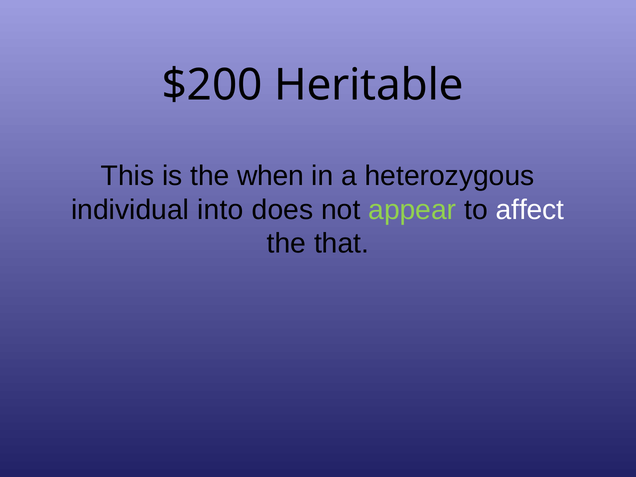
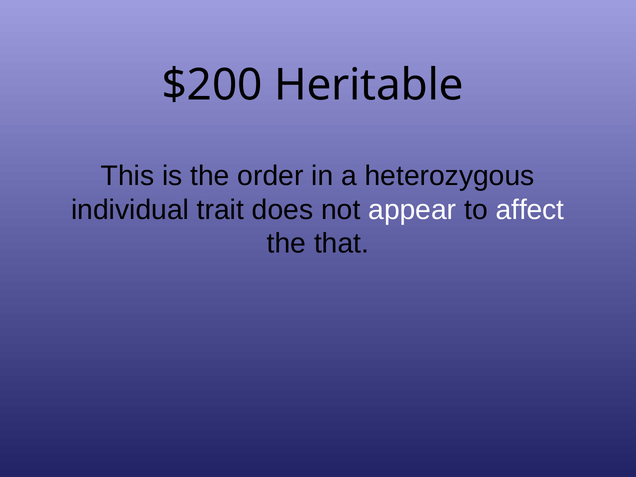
when: when -> order
into: into -> trait
appear colour: light green -> white
